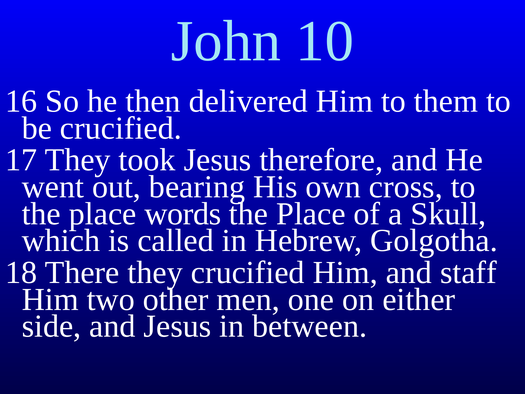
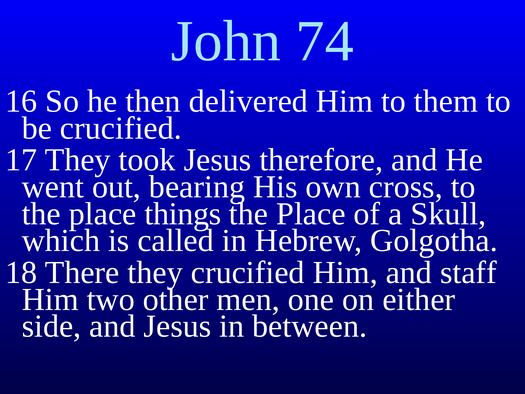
10: 10 -> 74
words: words -> things
